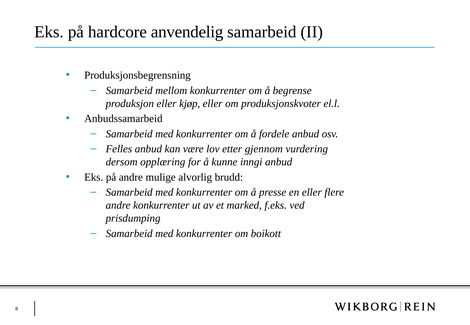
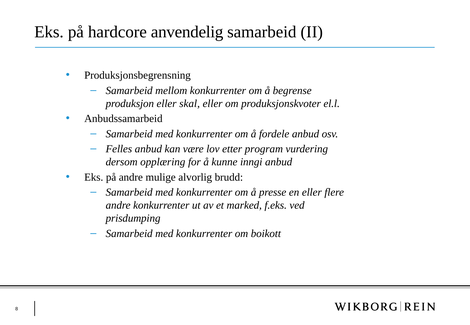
kjøp: kjøp -> skal
gjennom: gjennom -> program
